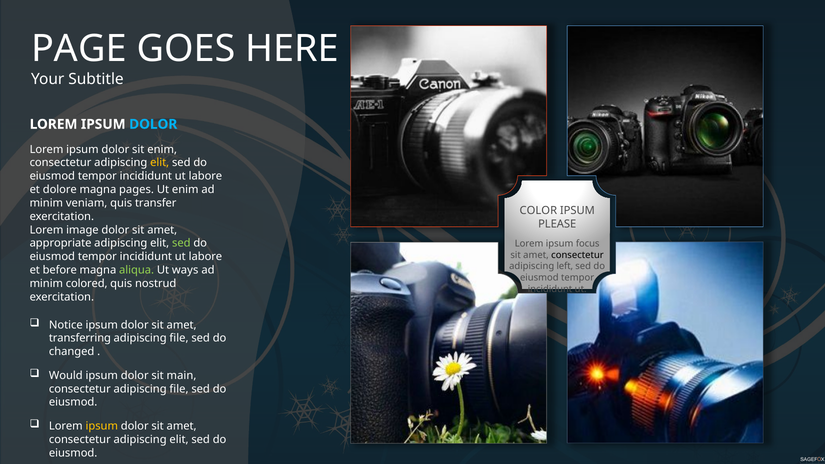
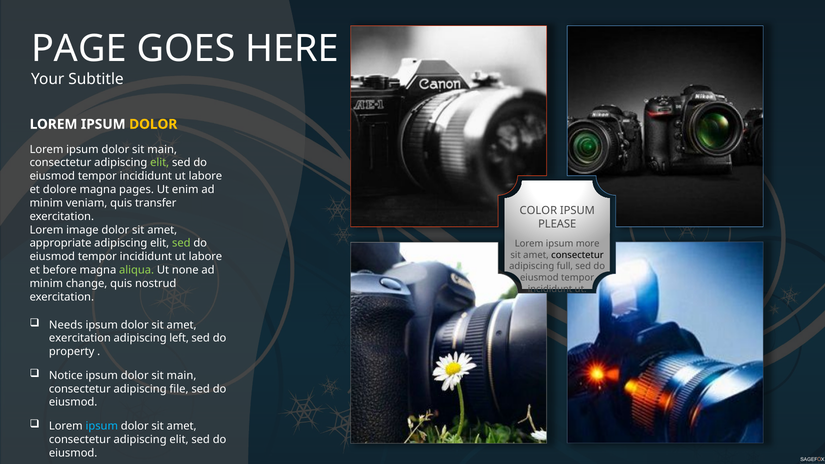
DOLOR at (153, 124) colour: light blue -> yellow
enim at (162, 149): enim -> main
elit at (160, 163) colour: yellow -> light green
focus: focus -> more
left: left -> full
ways: ways -> none
colored: colored -> change
Notice: Notice -> Needs
transferring at (80, 338): transferring -> exercitation
file at (179, 338): file -> left
changed: changed -> property
Would: Would -> Notice
ipsum at (102, 426) colour: yellow -> light blue
